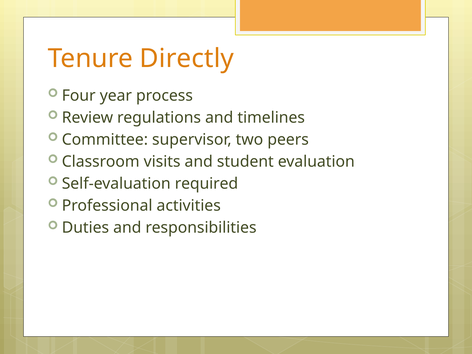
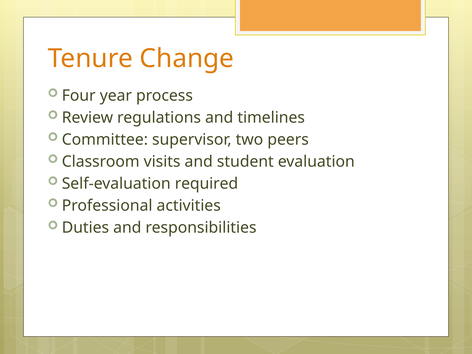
Directly: Directly -> Change
